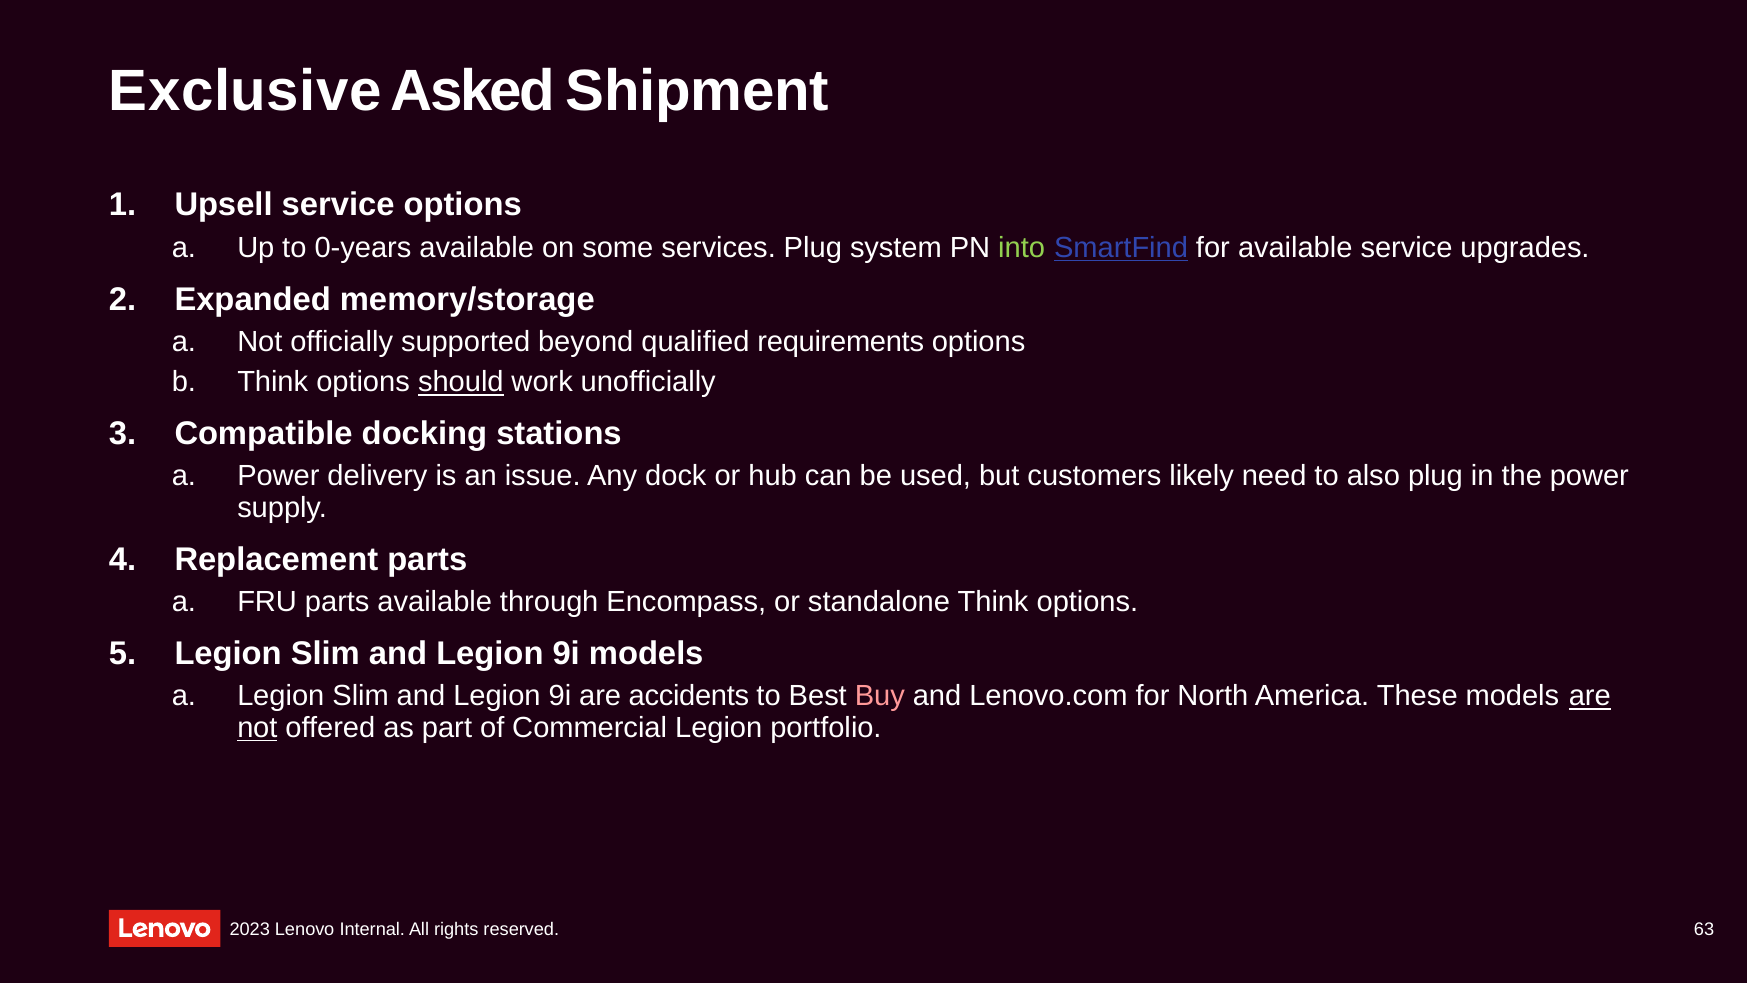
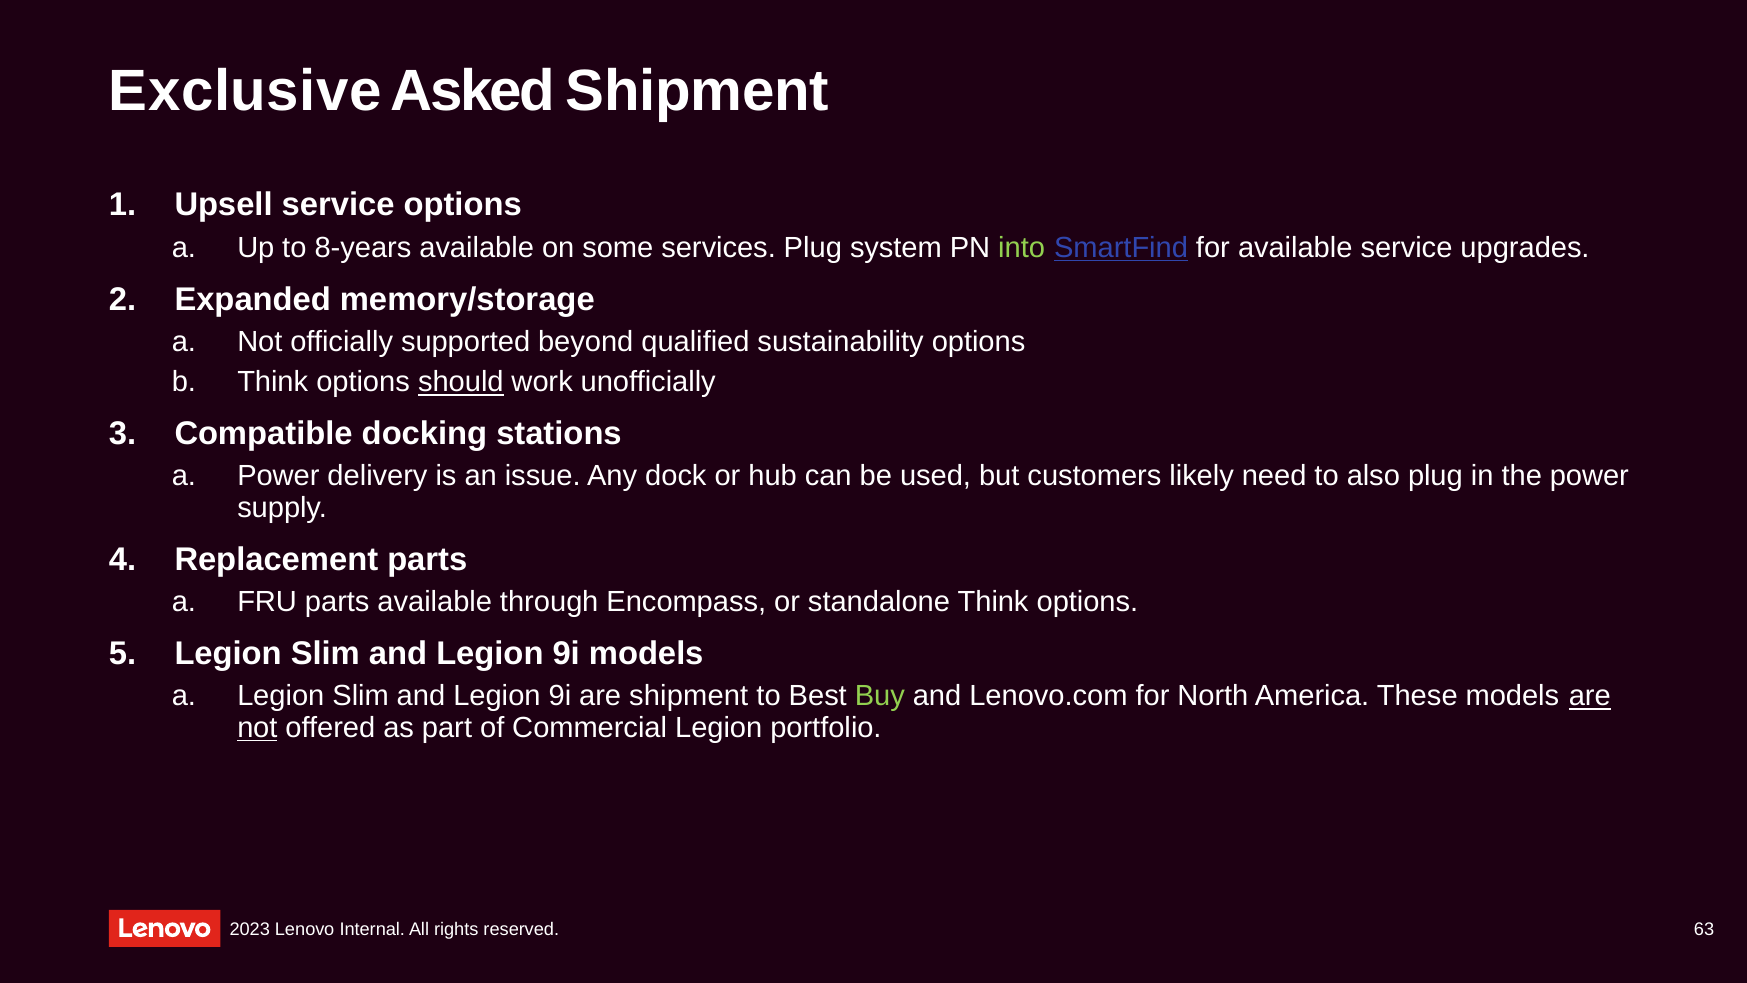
0-years: 0-years -> 8-years
requirements: requirements -> sustainability
are accidents: accidents -> shipment
Buy colour: pink -> light green
